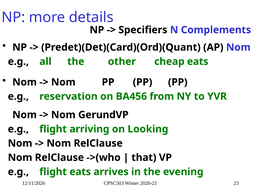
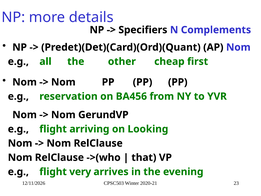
cheap eats: eats -> first
flight eats: eats -> very
